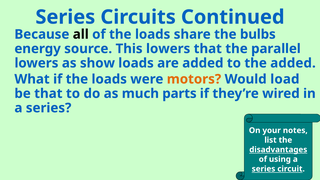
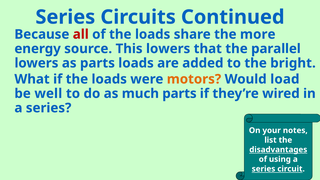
all colour: black -> red
bulbs: bulbs -> more
as show: show -> parts
the added: added -> bright
be that: that -> well
